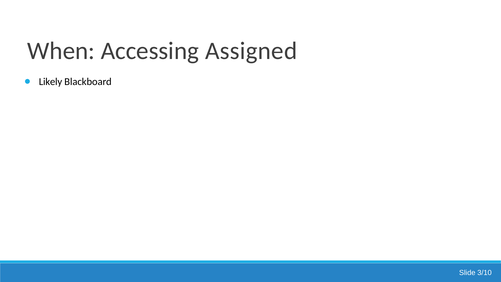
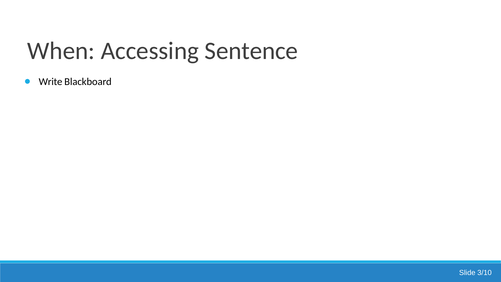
Assigned: Assigned -> Sentence
Likely: Likely -> Write
